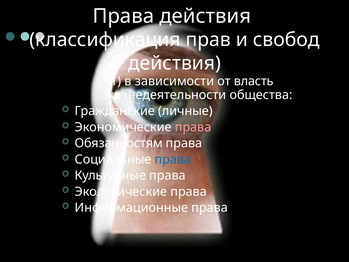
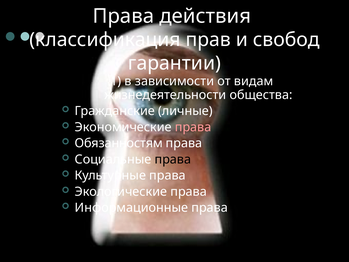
действия at (174, 63): действия -> гарантии
власть: власть -> видам
права at (173, 159) colour: blue -> black
